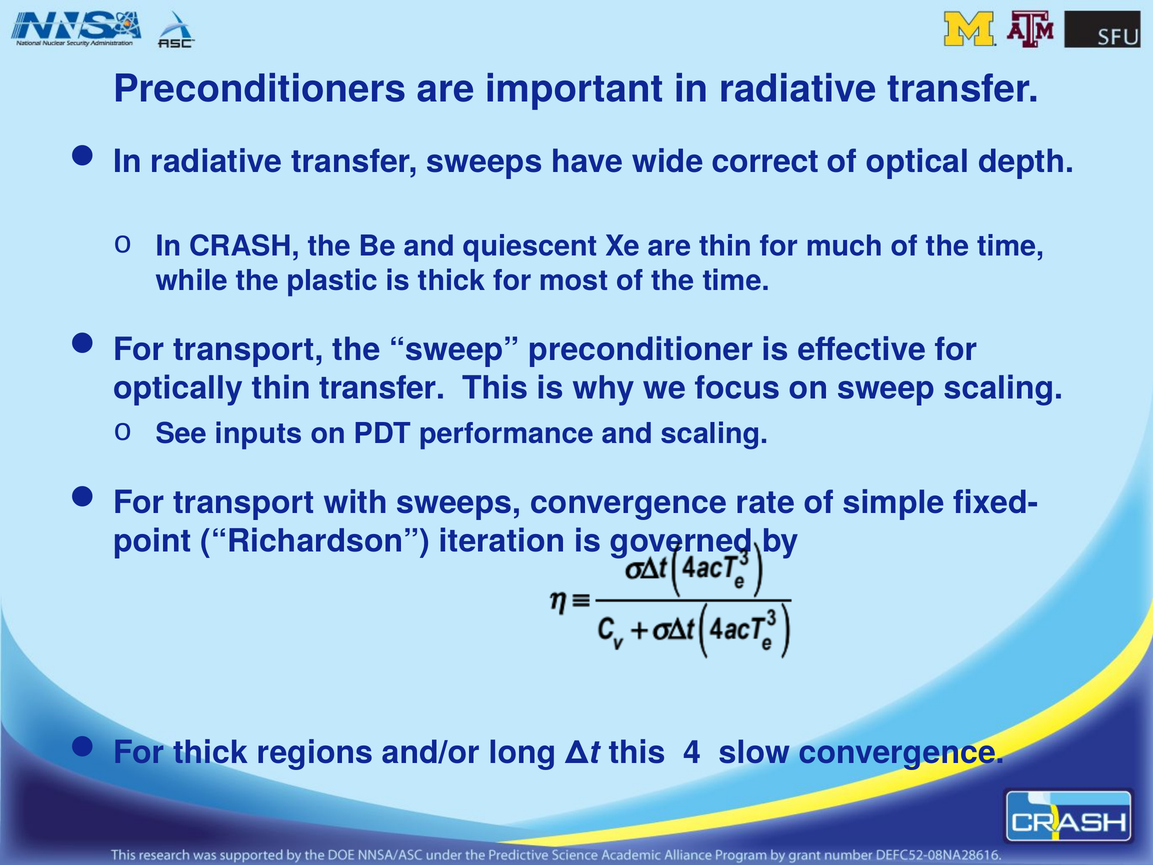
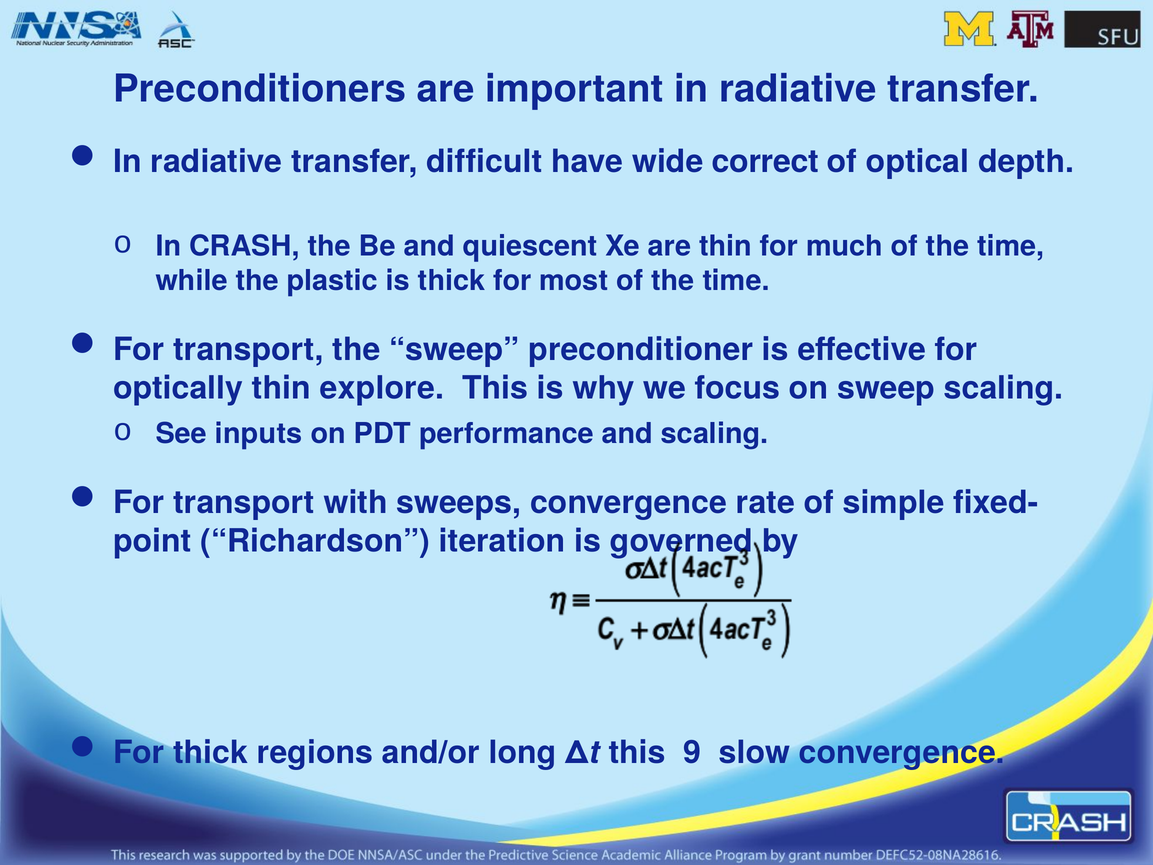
transfer sweeps: sweeps -> difficult
thin transfer: transfer -> explore
4: 4 -> 9
